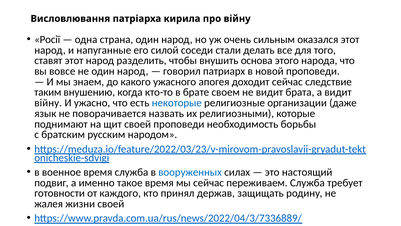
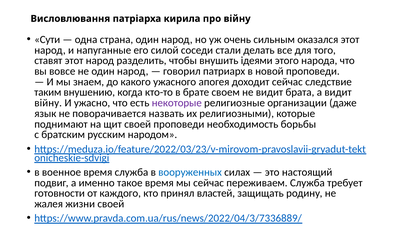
Росії: Росії -> Сути
основа: основа -> ідеями
некоторые colour: blue -> purple
держав: держав -> властей
